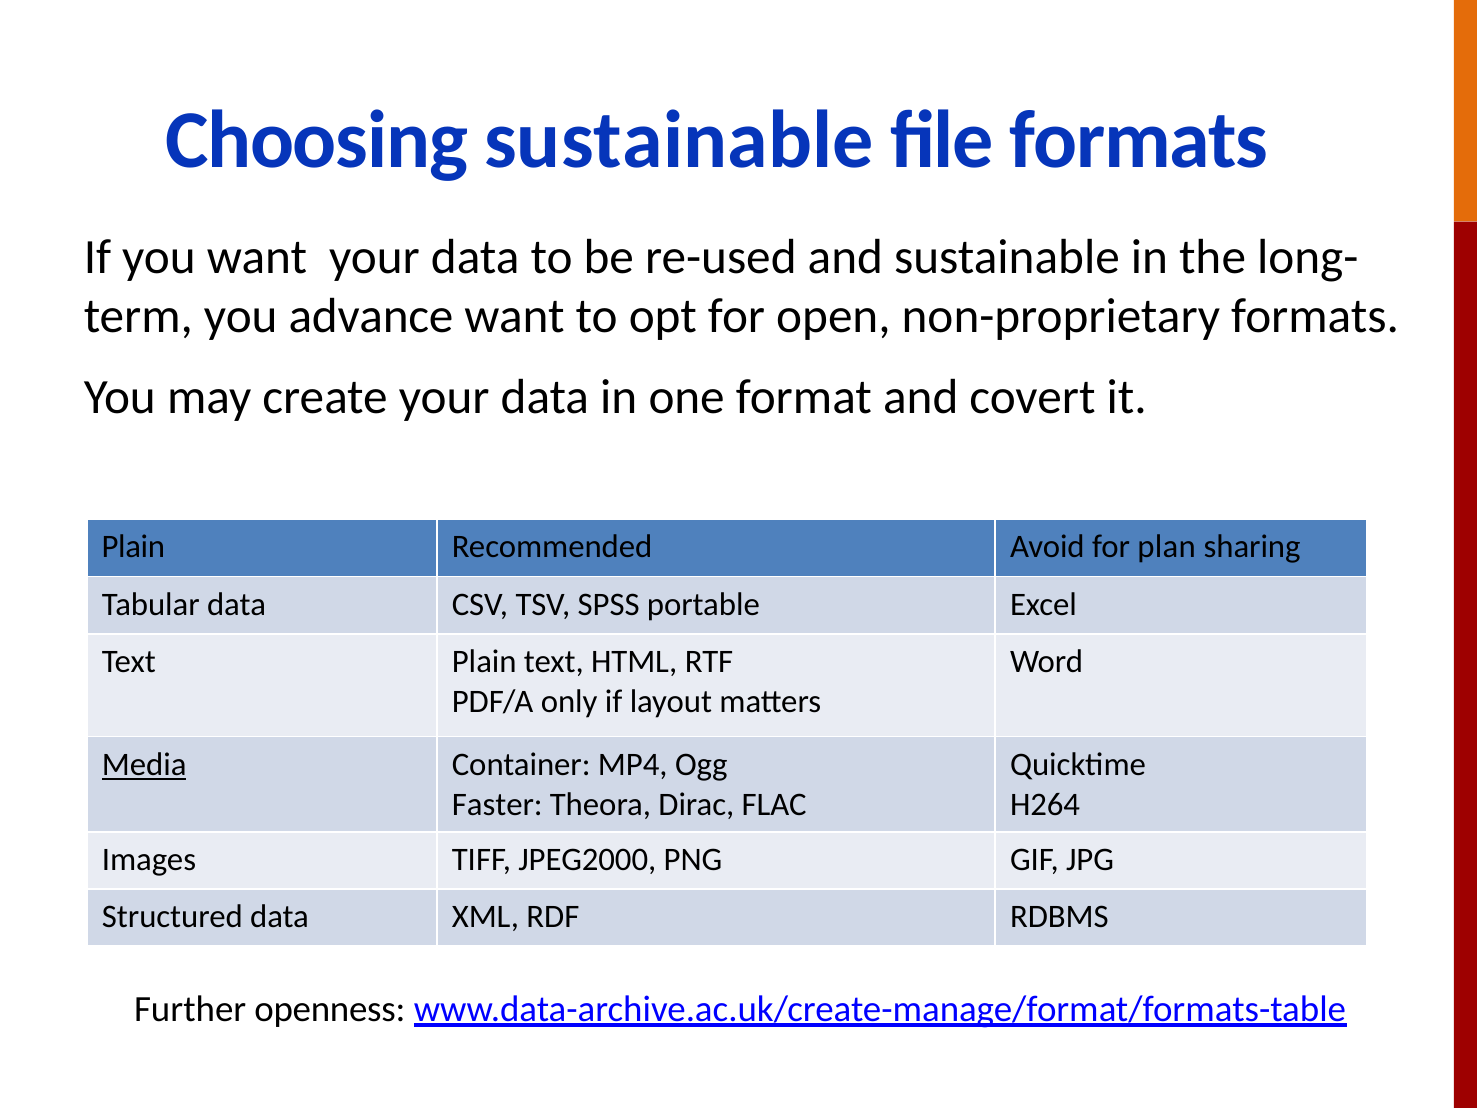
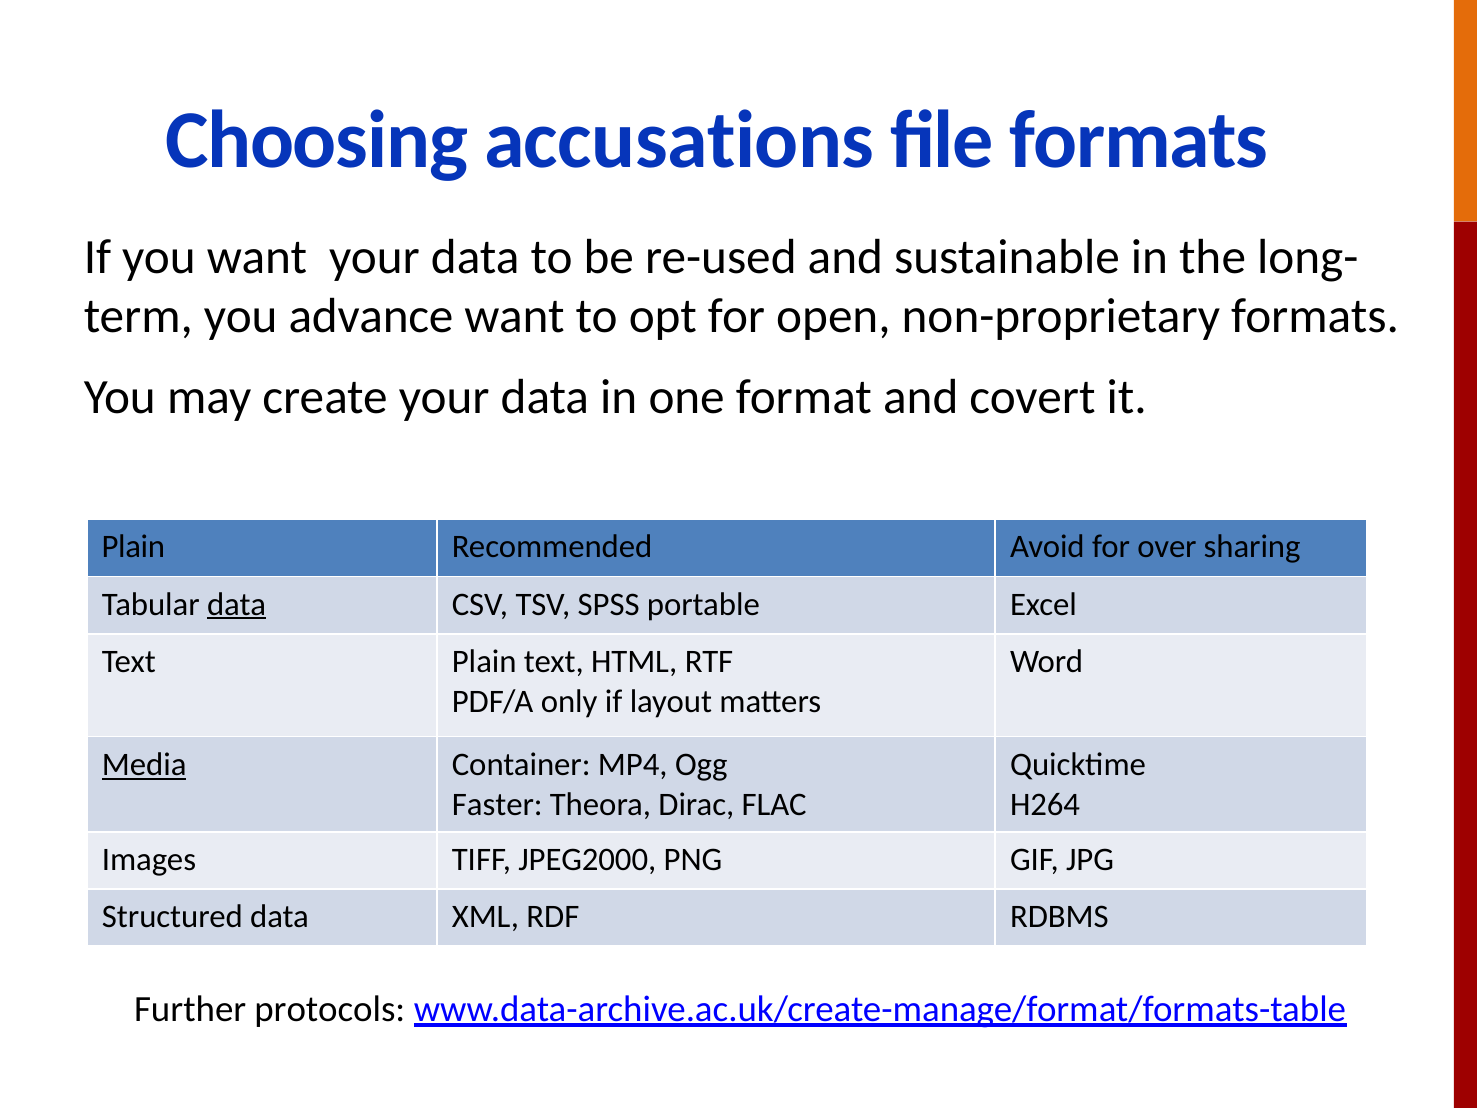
Choosing sustainable: sustainable -> accusations
plan: plan -> over
data at (237, 604) underline: none -> present
openness: openness -> protocols
